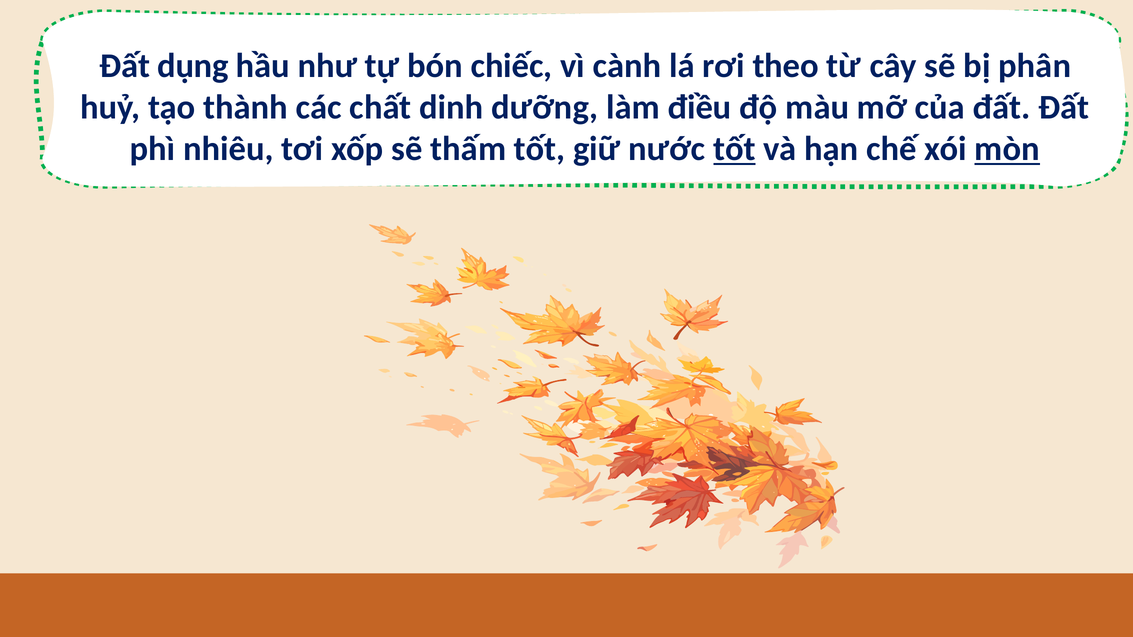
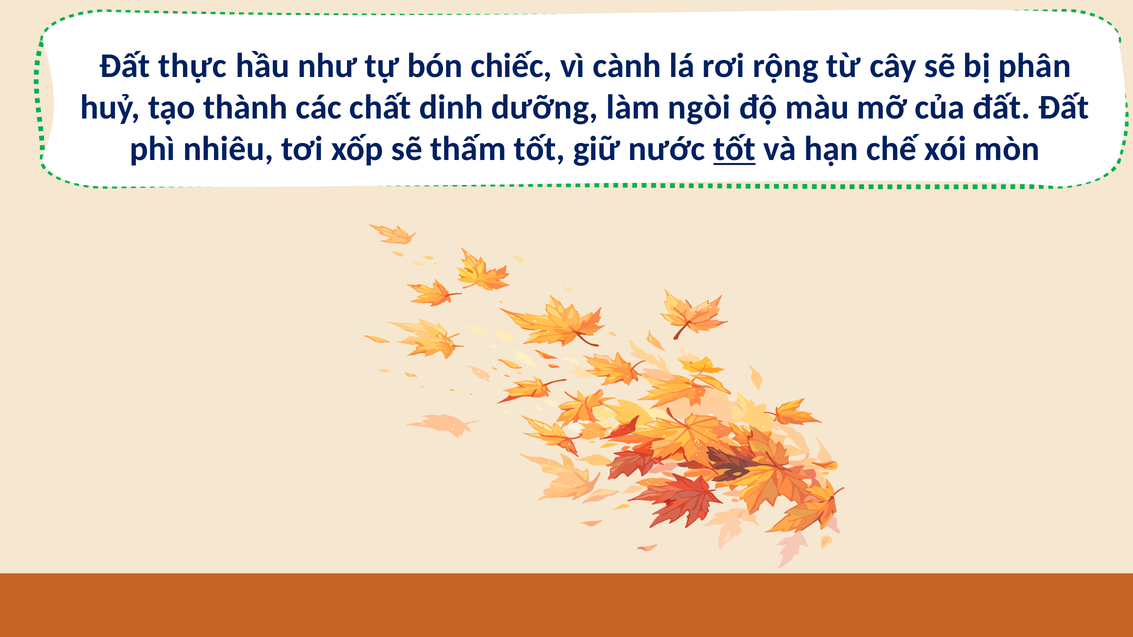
dụng: dụng -> thực
theo: theo -> rộng
điều: điều -> ngòi
mòn underline: present -> none
